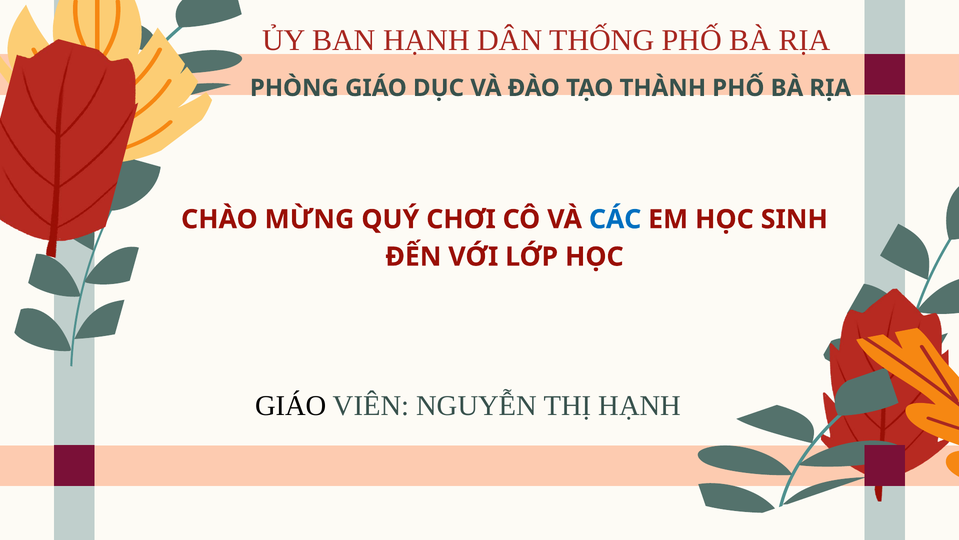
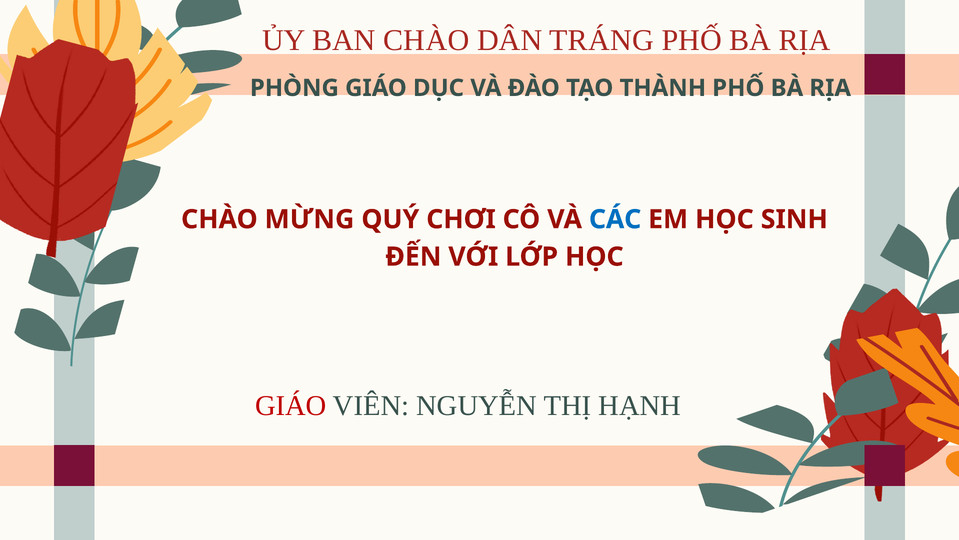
BAN HẠNH: HẠNH -> CHÀO
THỐNG: THỐNG -> TRÁNG
GIÁO at (291, 405) colour: black -> red
